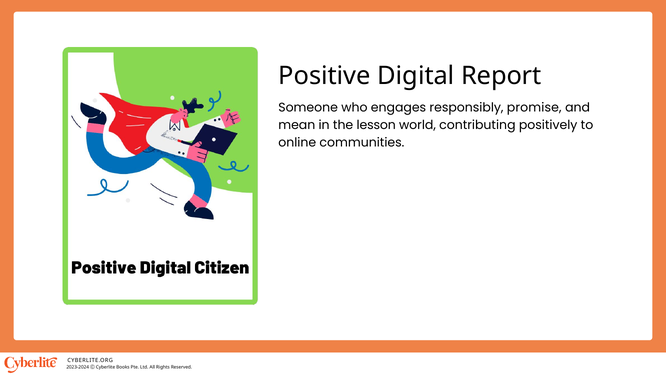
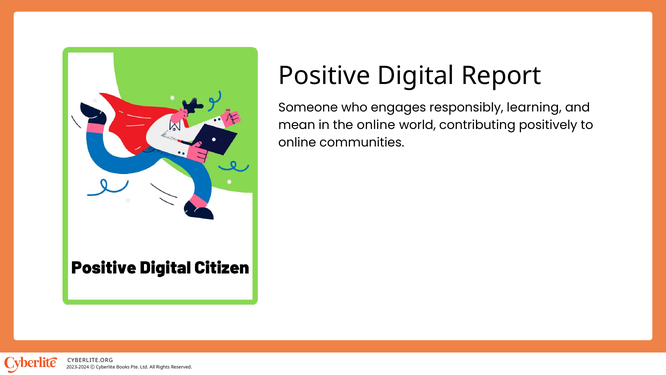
promise: promise -> learning
the lesson: lesson -> online
